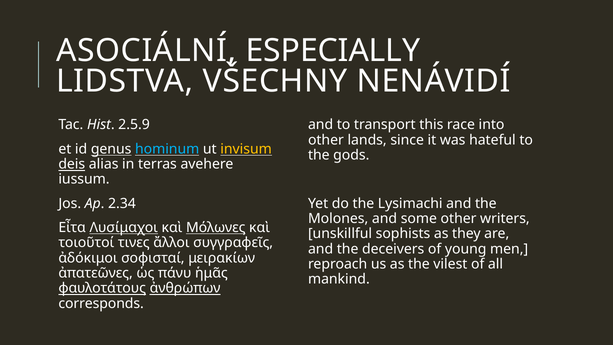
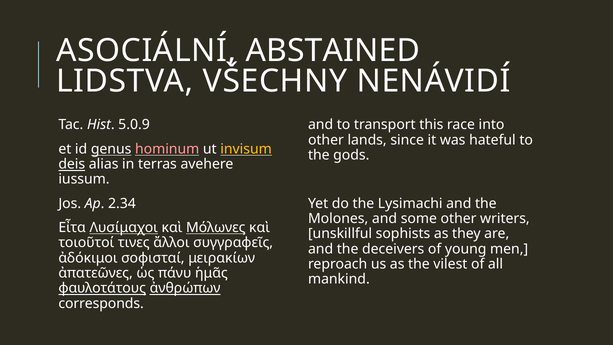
ESPECIALLY: ESPECIALLY -> ABSTAINED
2.5.9: 2.5.9 -> 5.0.9
hominum colour: light blue -> pink
